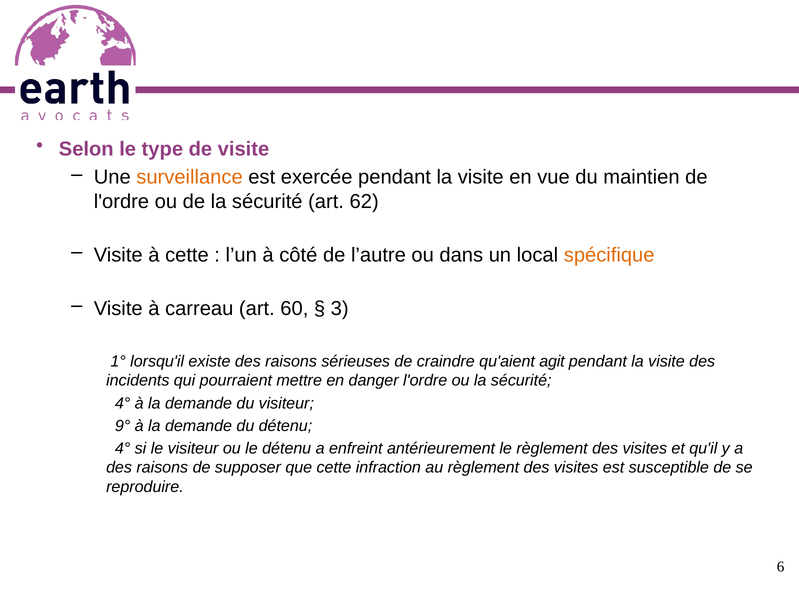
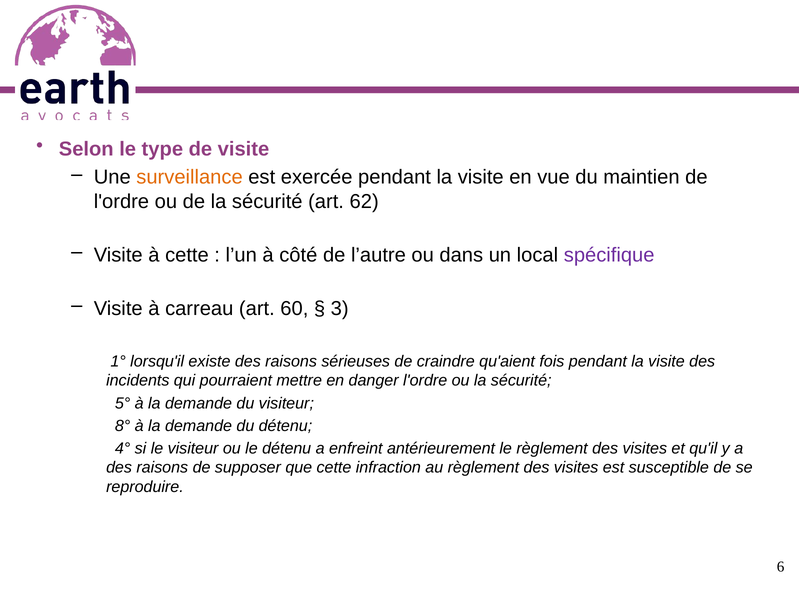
spécifique colour: orange -> purple
agit: agit -> fois
4° at (123, 403): 4° -> 5°
9°: 9° -> 8°
